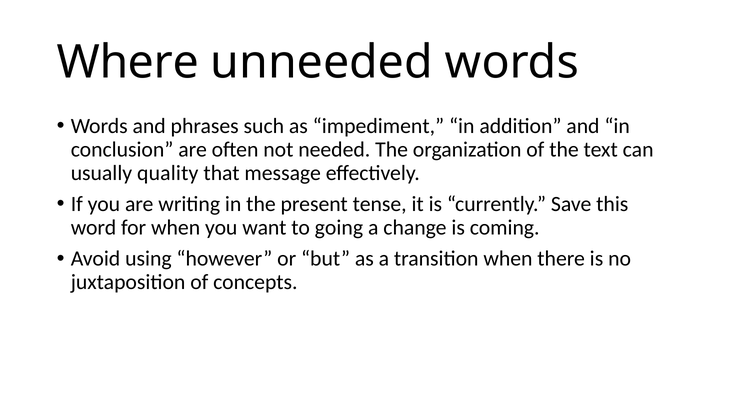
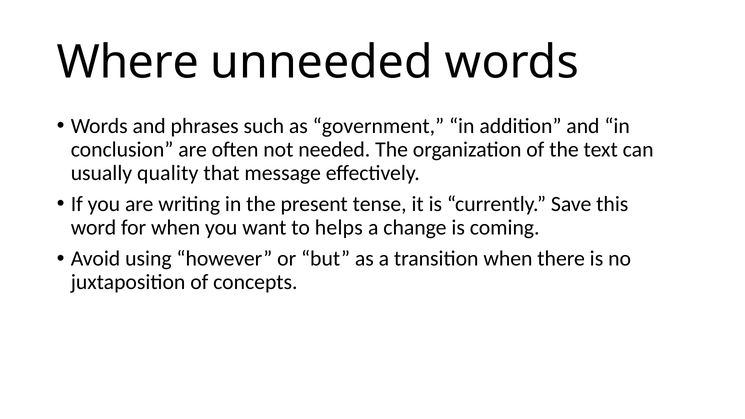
impediment: impediment -> government
going: going -> helps
